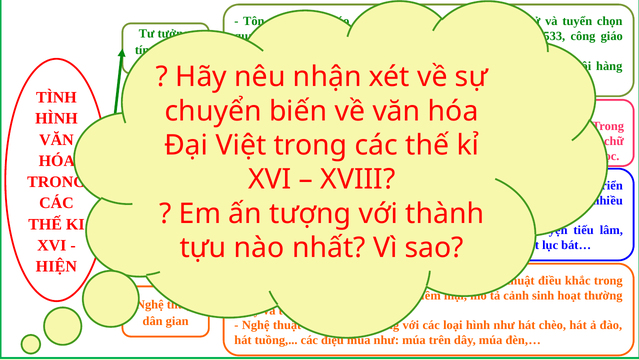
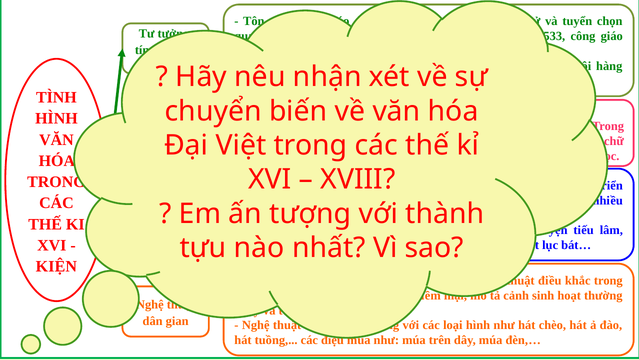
HIỆN at (56, 266): HIỆN -> KIỆN
